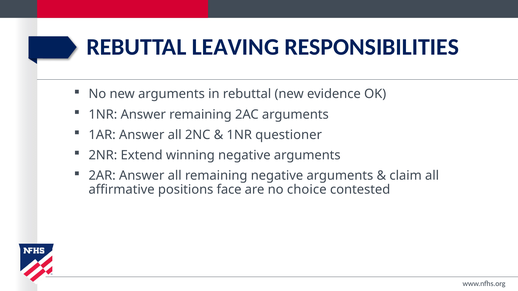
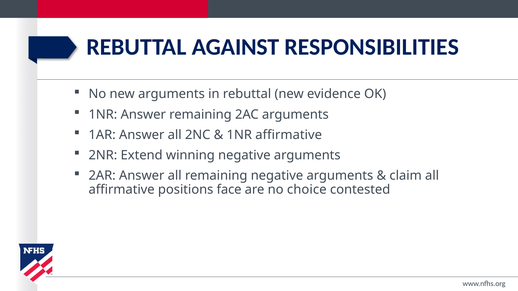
LEAVING: LEAVING -> AGAINST
1NR questioner: questioner -> affirmative
